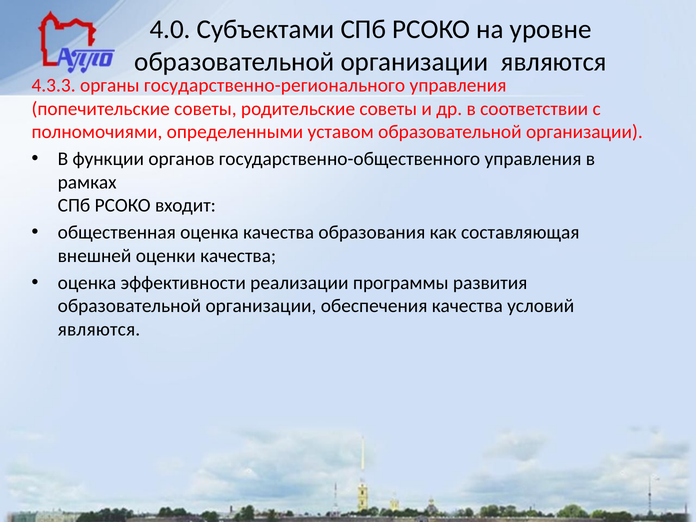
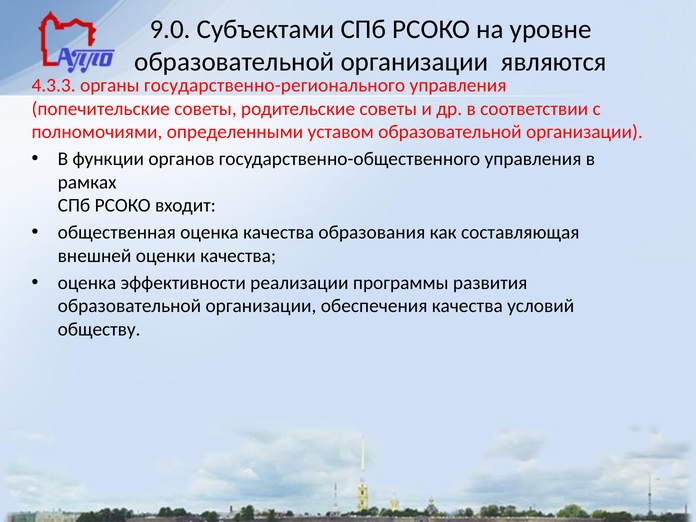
4.0: 4.0 -> 9.0
являются at (99, 329): являются -> обществу
